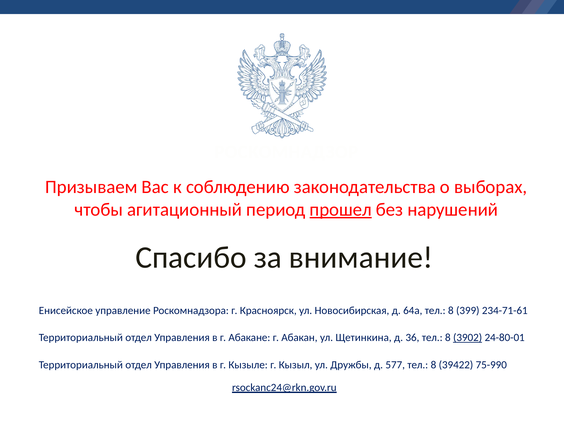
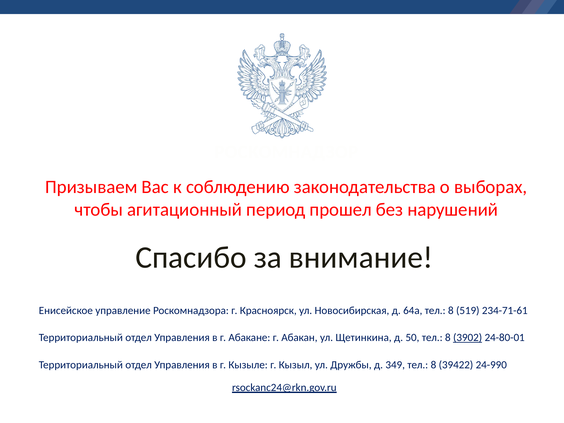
прошел underline: present -> none
399: 399 -> 519
36: 36 -> 50
577: 577 -> 349
75-990: 75-990 -> 24-990
